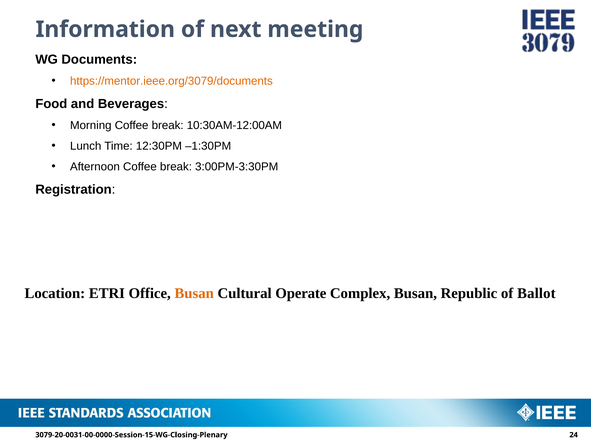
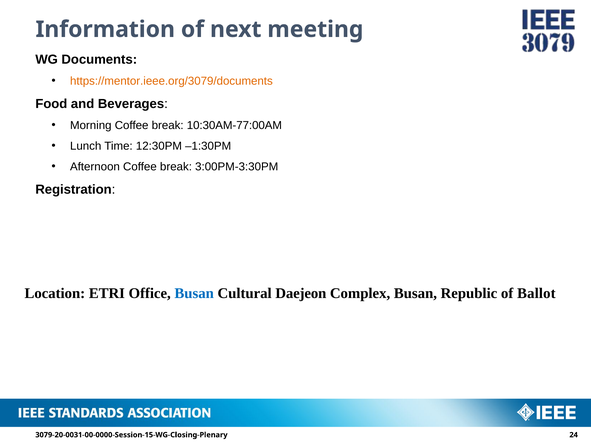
10:30AM-12:00AM: 10:30AM-12:00AM -> 10:30AM-77:00AM
Busan at (194, 294) colour: orange -> blue
Operate: Operate -> Daejeon
